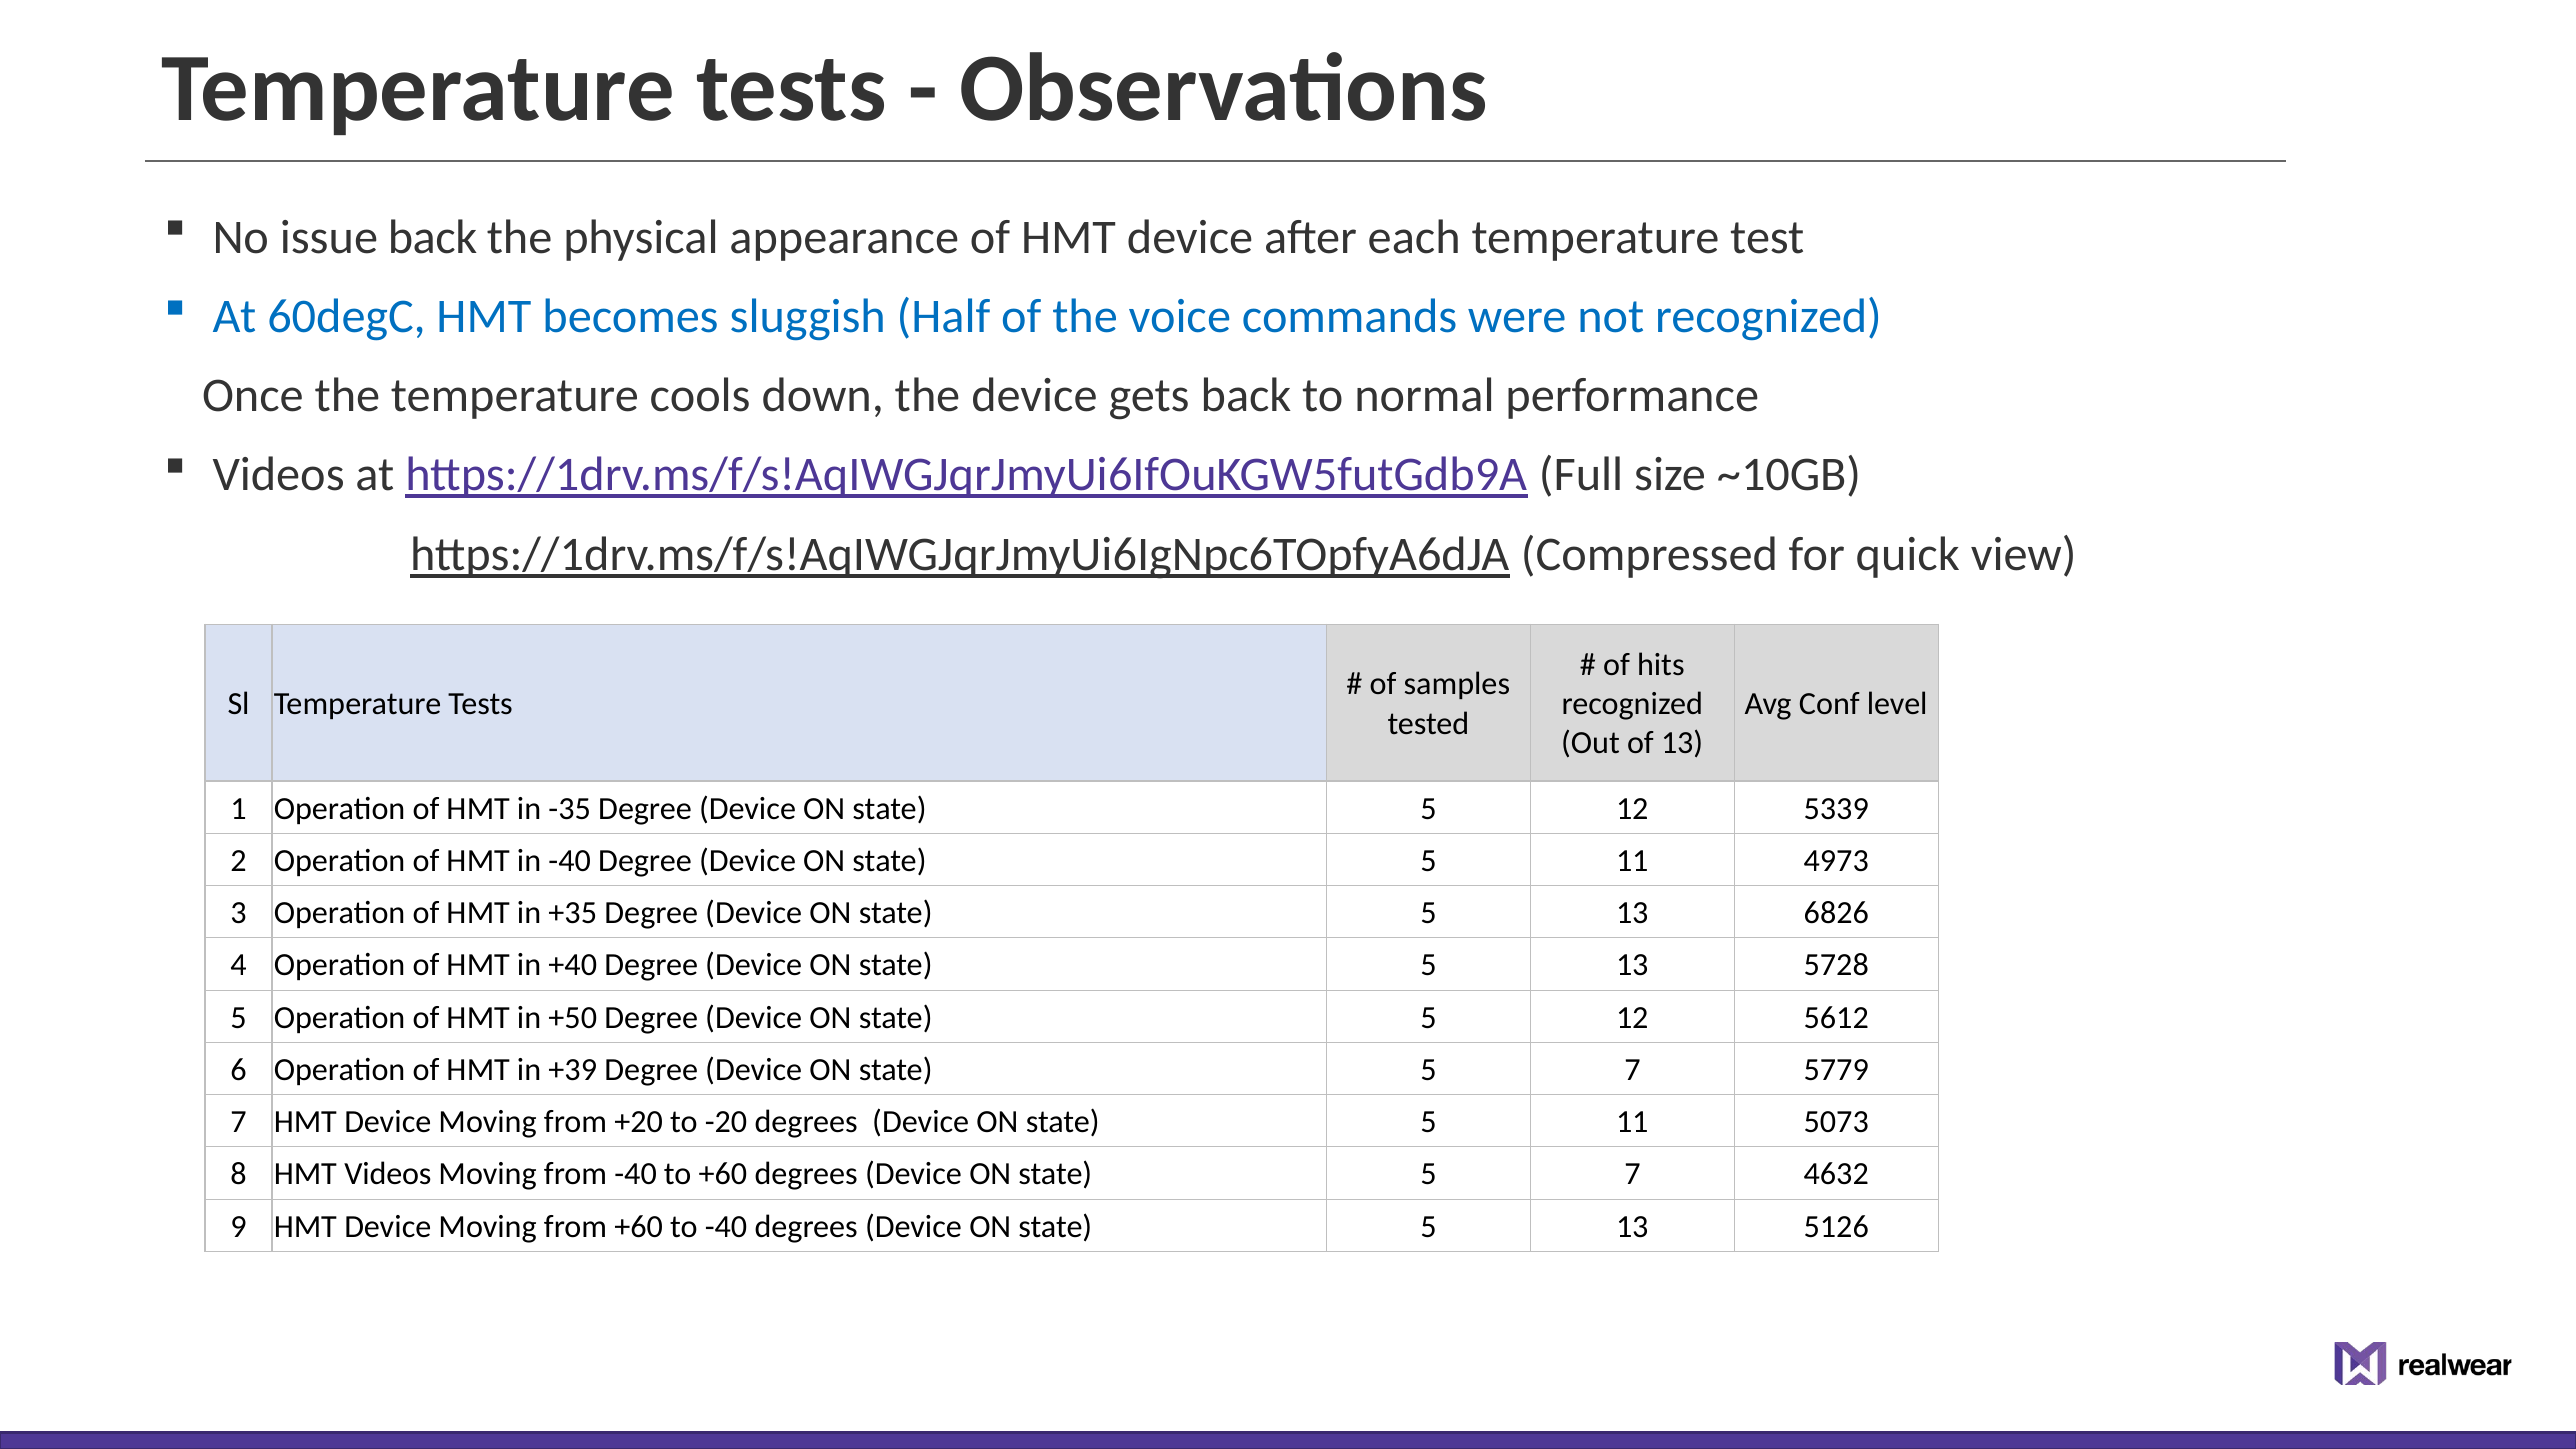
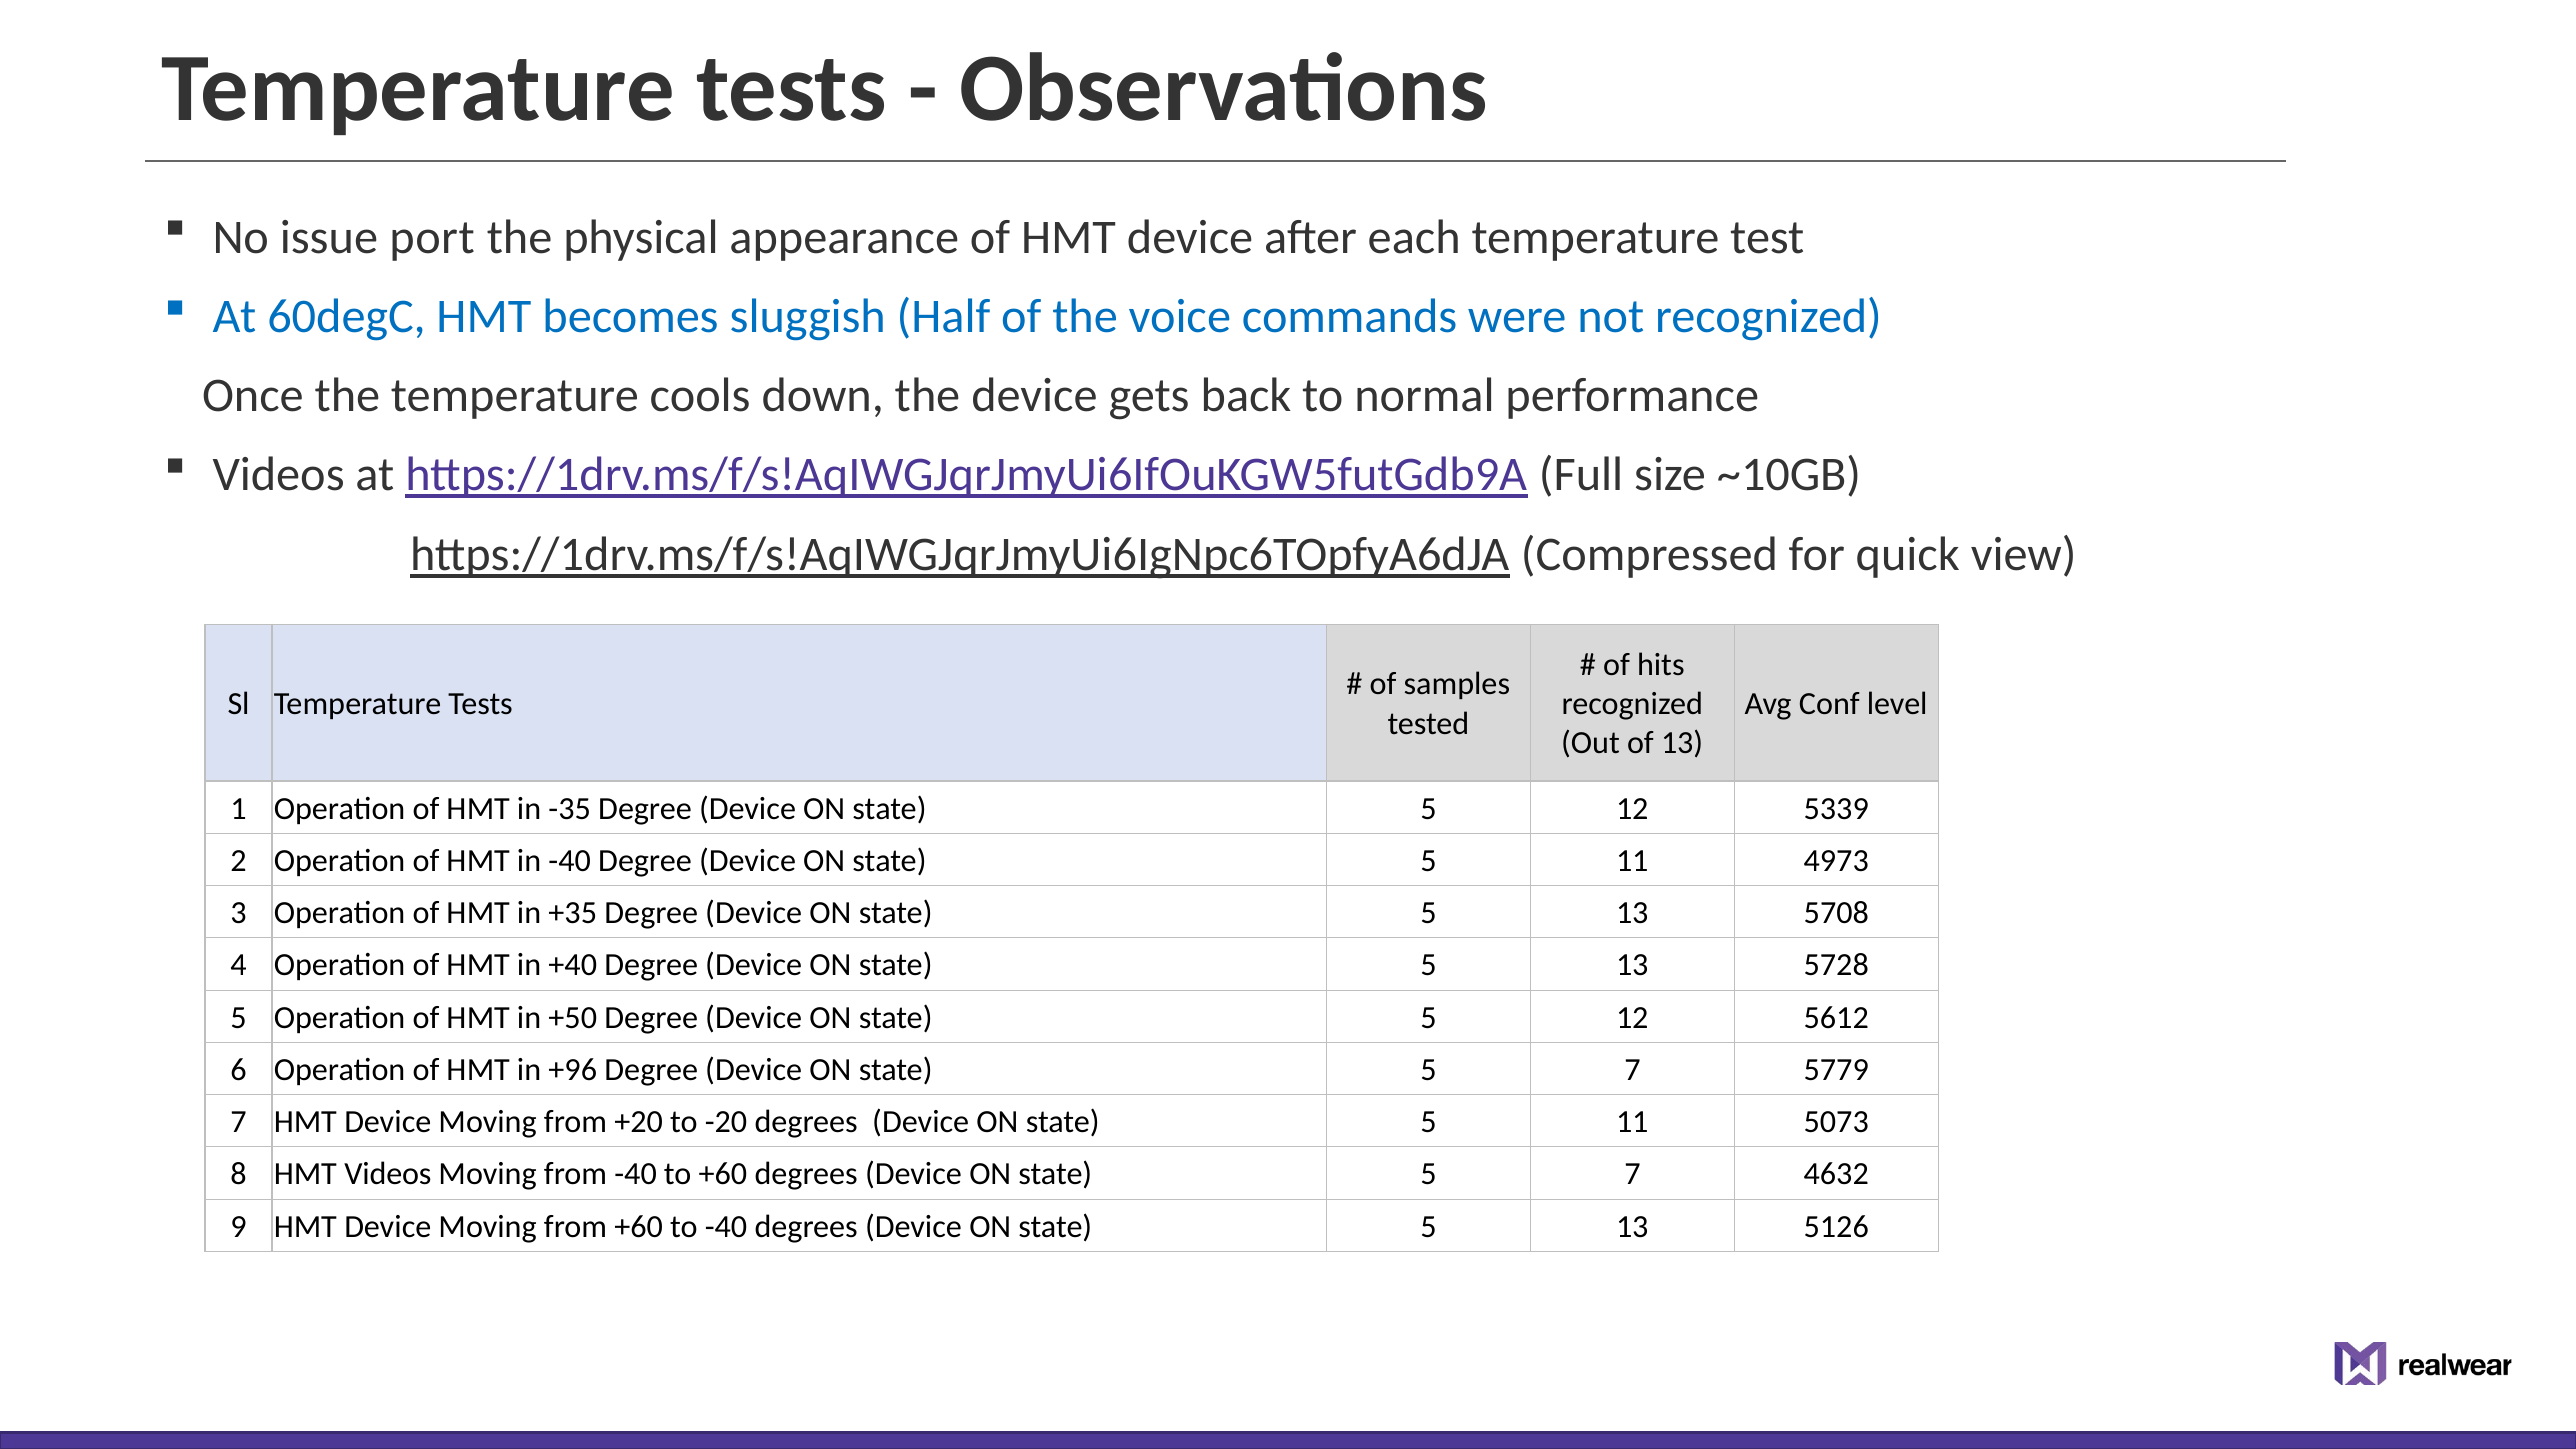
issue back: back -> port
6826: 6826 -> 5708
+39: +39 -> +96
